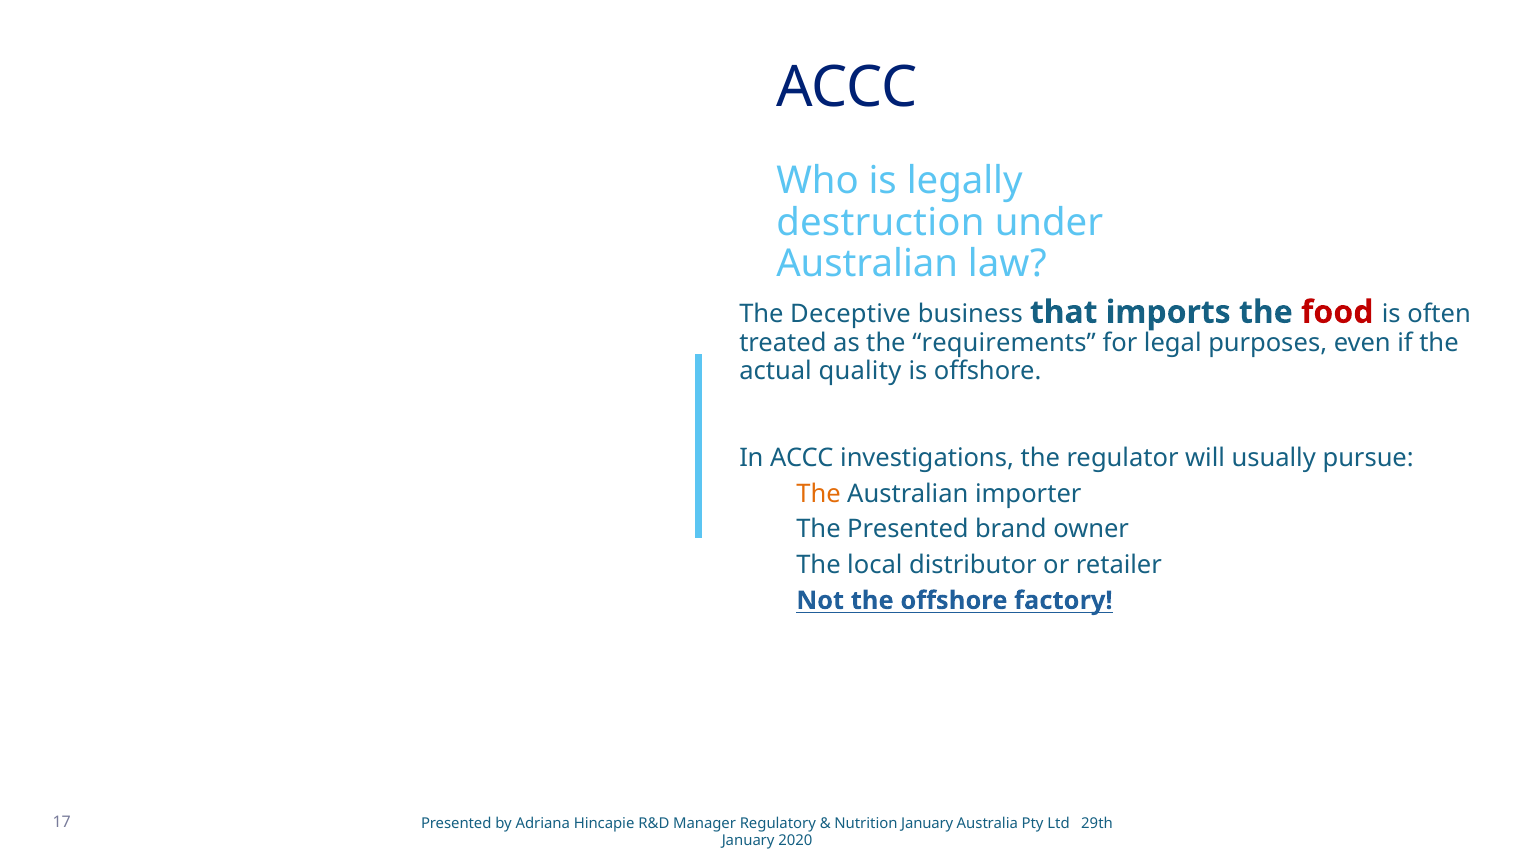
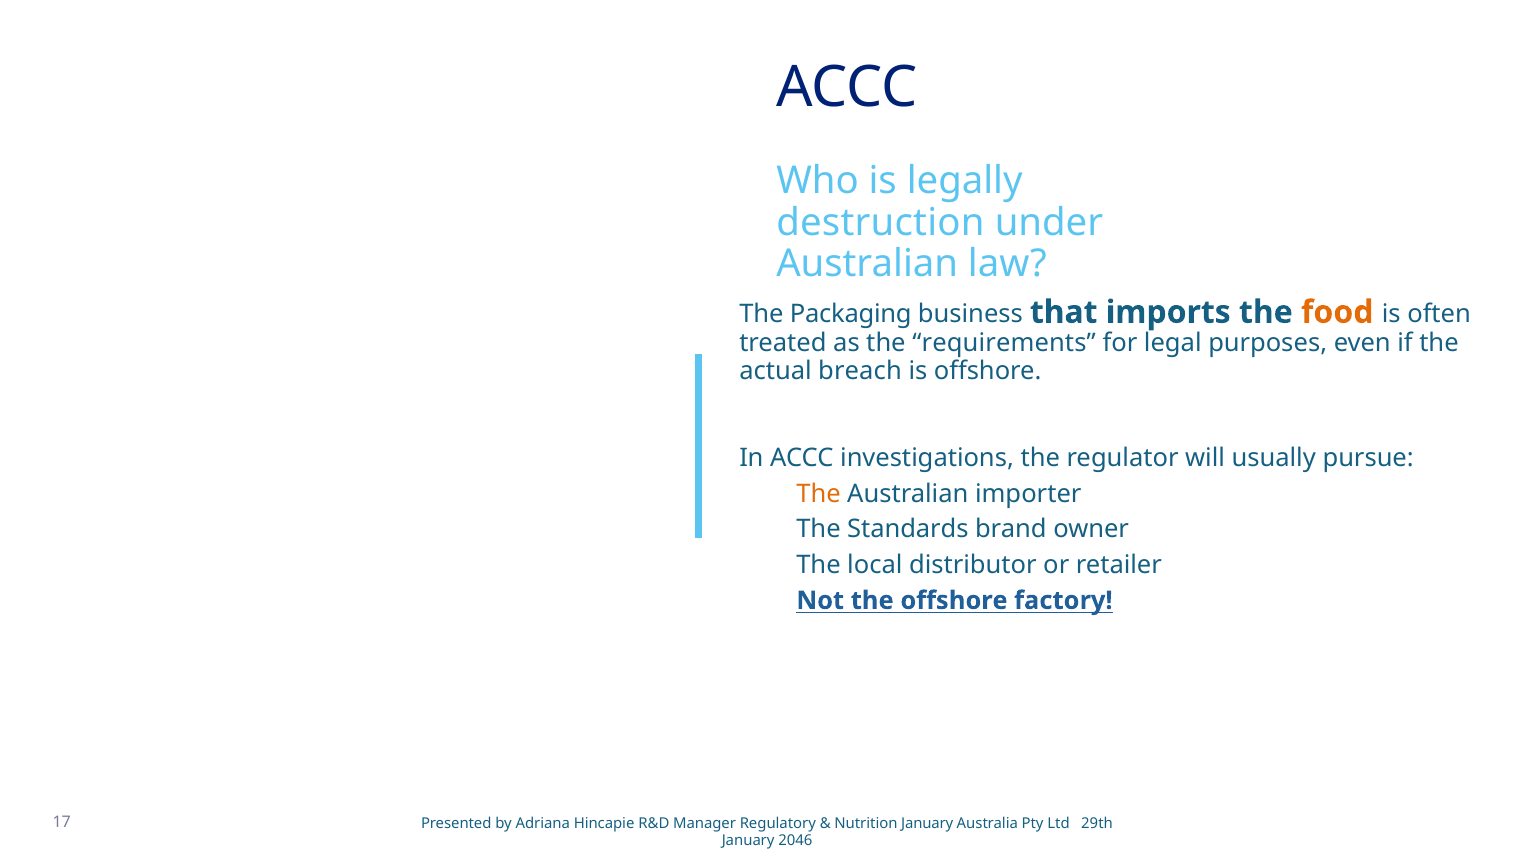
Deceptive: Deceptive -> Packaging
food colour: red -> orange
quality: quality -> breach
The Presented: Presented -> Standards
2020: 2020 -> 2046
